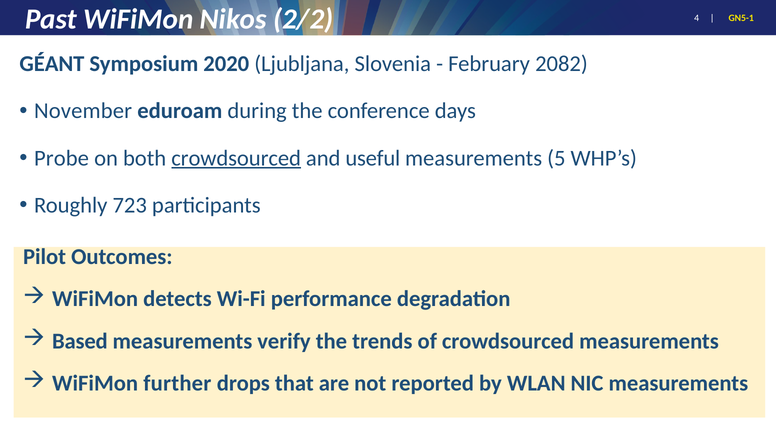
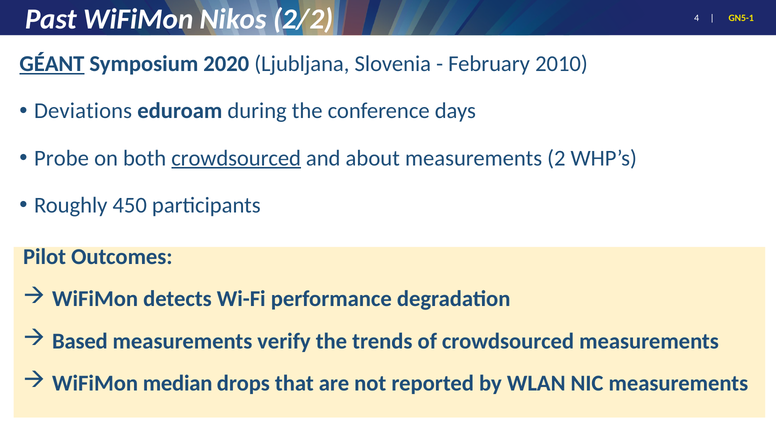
GÉANT underline: none -> present
2082: 2082 -> 2010
November: November -> Deviations
useful: useful -> about
5: 5 -> 2
723: 723 -> 450
further: further -> median
